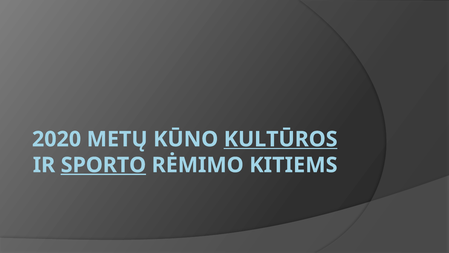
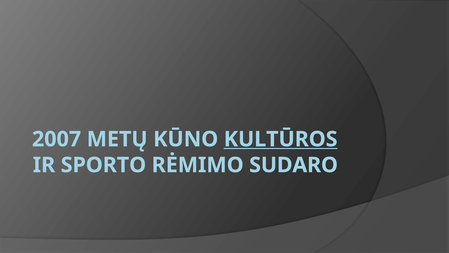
2020: 2020 -> 2007
SPORTO underline: present -> none
KITIEMS: KITIEMS -> SUDARO
